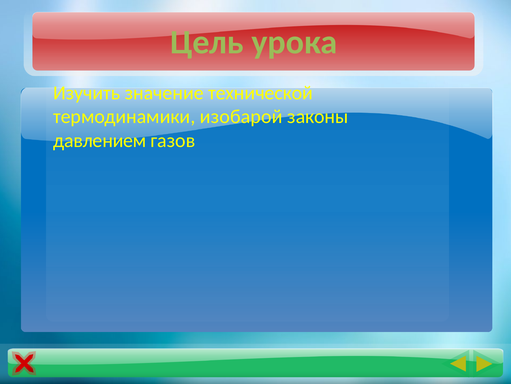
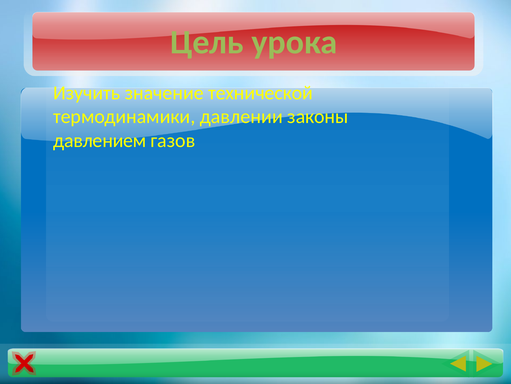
изобарой: изобарой -> давлении
